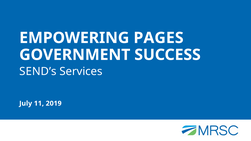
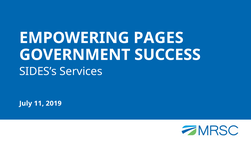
SEND’s: SEND’s -> SIDES’s
